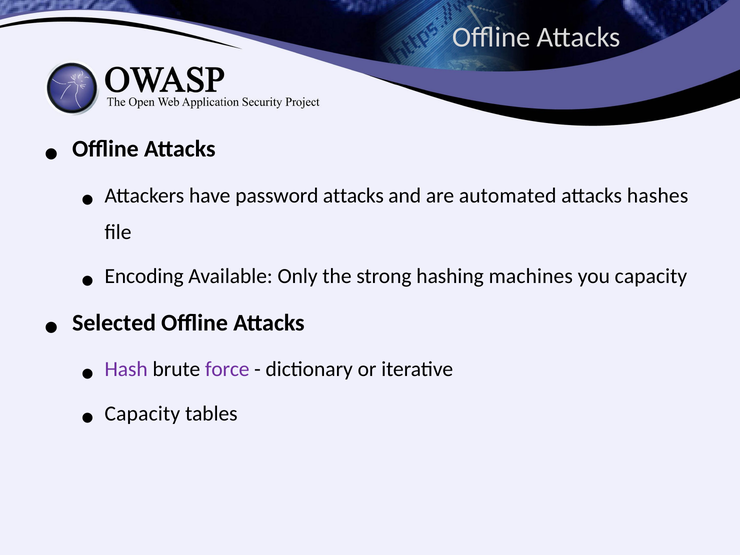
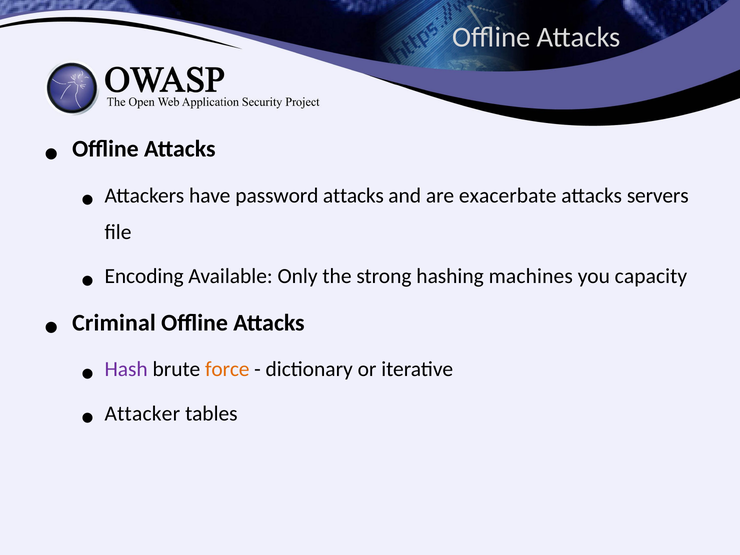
automated: automated -> exacerbate
hashes: hashes -> servers
Selected: Selected -> Criminal
force colour: purple -> orange
Capacity at (142, 413): Capacity -> Attacker
